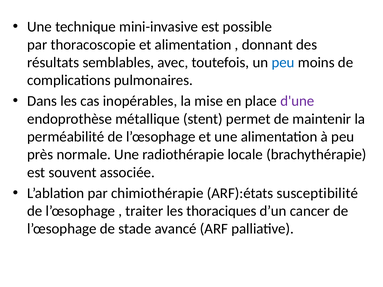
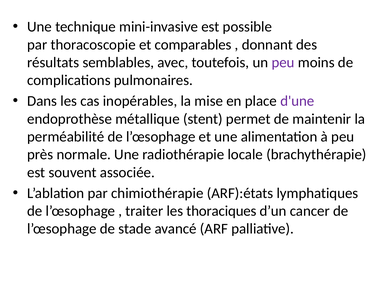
et alimentation: alimentation -> comparables
peu at (283, 63) colour: blue -> purple
susceptibilité: susceptibilité -> lymphatiques
